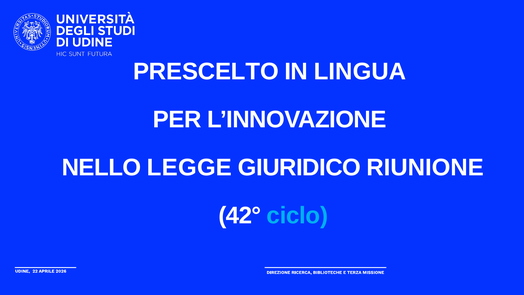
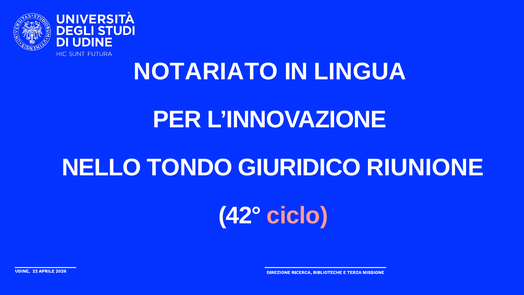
PRESCELTO: PRESCELTO -> NOTARIATO
LEGGE: LEGGE -> TONDO
ciclo colour: light blue -> pink
